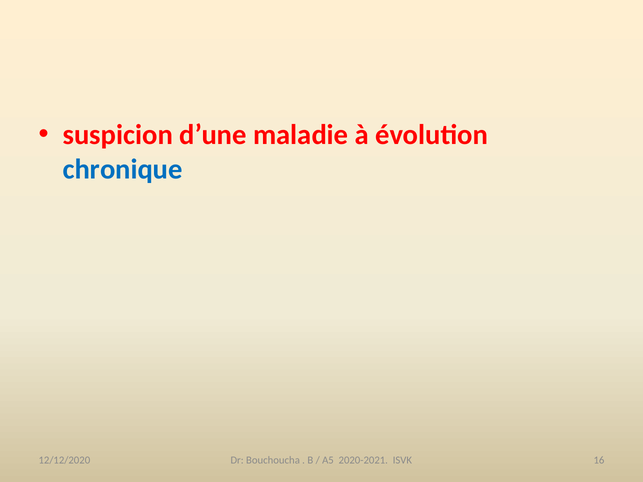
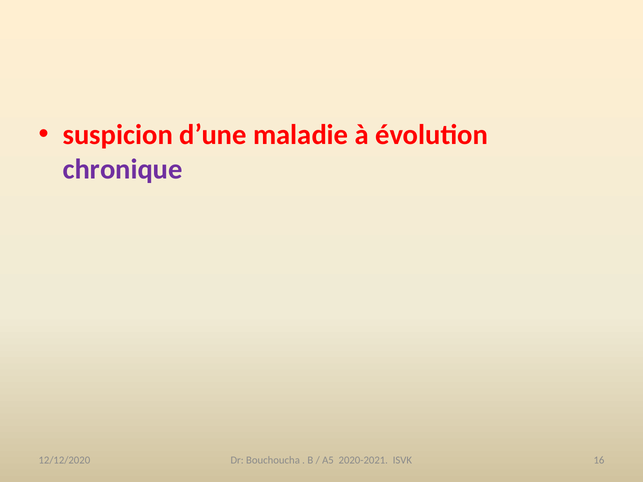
chronique colour: blue -> purple
